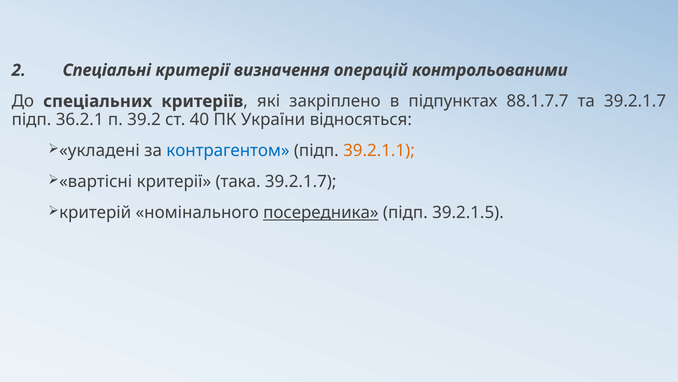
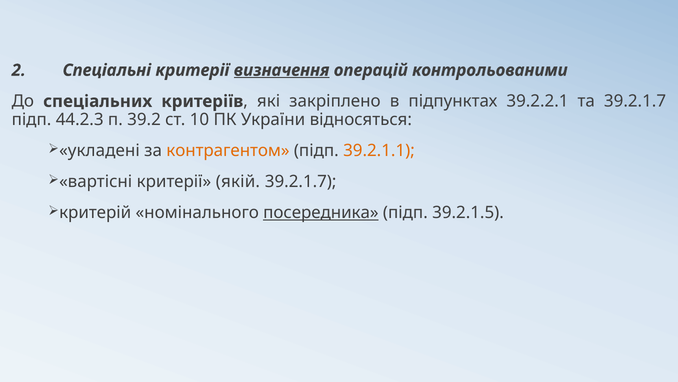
визначення underline: none -> present
88.1.7.7: 88.1.7.7 -> 39.2.2.1
36.2.1: 36.2.1 -> 44.2.3
40: 40 -> 10
контрагентом colour: blue -> orange
така: така -> якій
